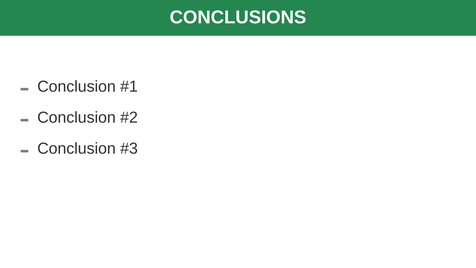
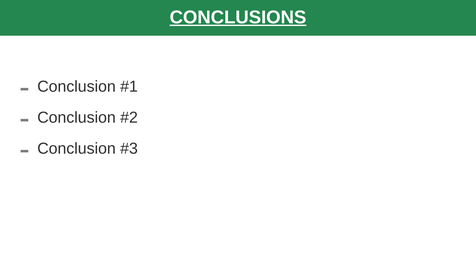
CONCLUSIONS underline: none -> present
